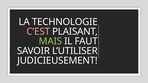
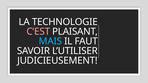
MAIS colour: light green -> light blue
